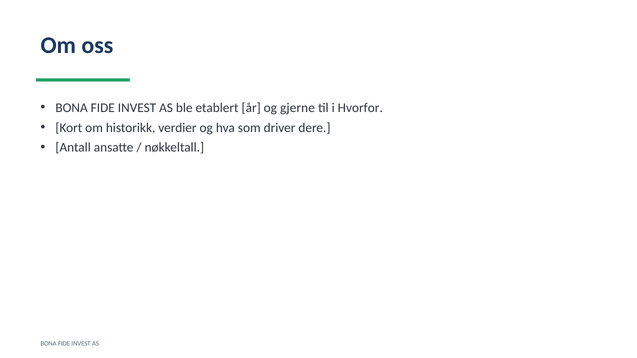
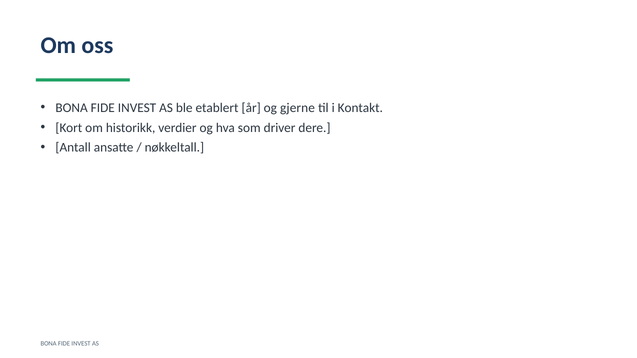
Hvorfor: Hvorfor -> Kontakt
